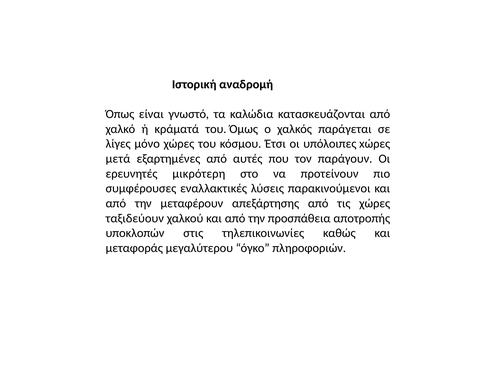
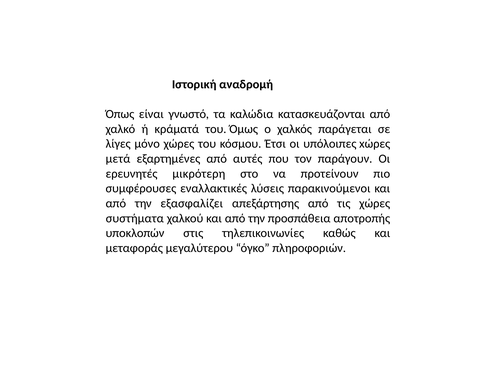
μεταφέρουν: μεταφέρουν -> εξασφαλίζει
ταξιδεύουν: ταξιδεύουν -> συστήματα
